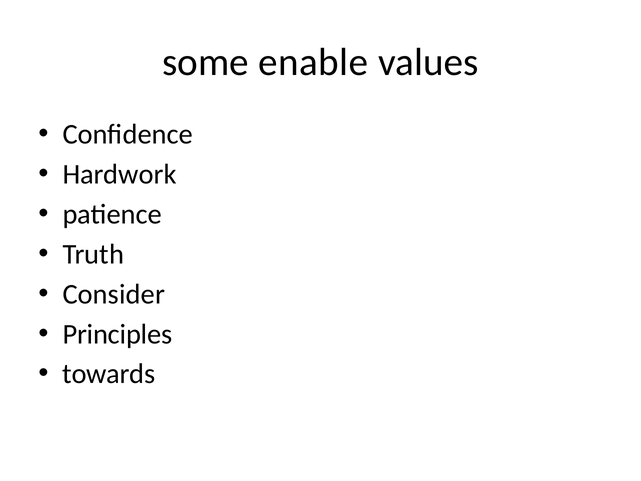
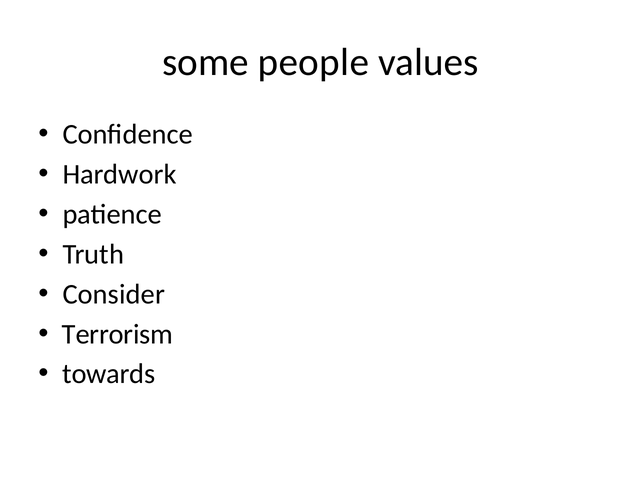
enable: enable -> people
Principles: Principles -> Terrorism
